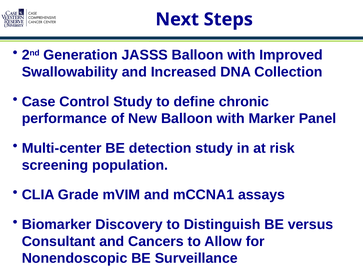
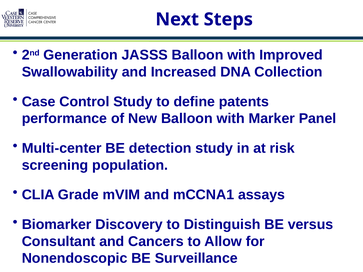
chronic: chronic -> patents
